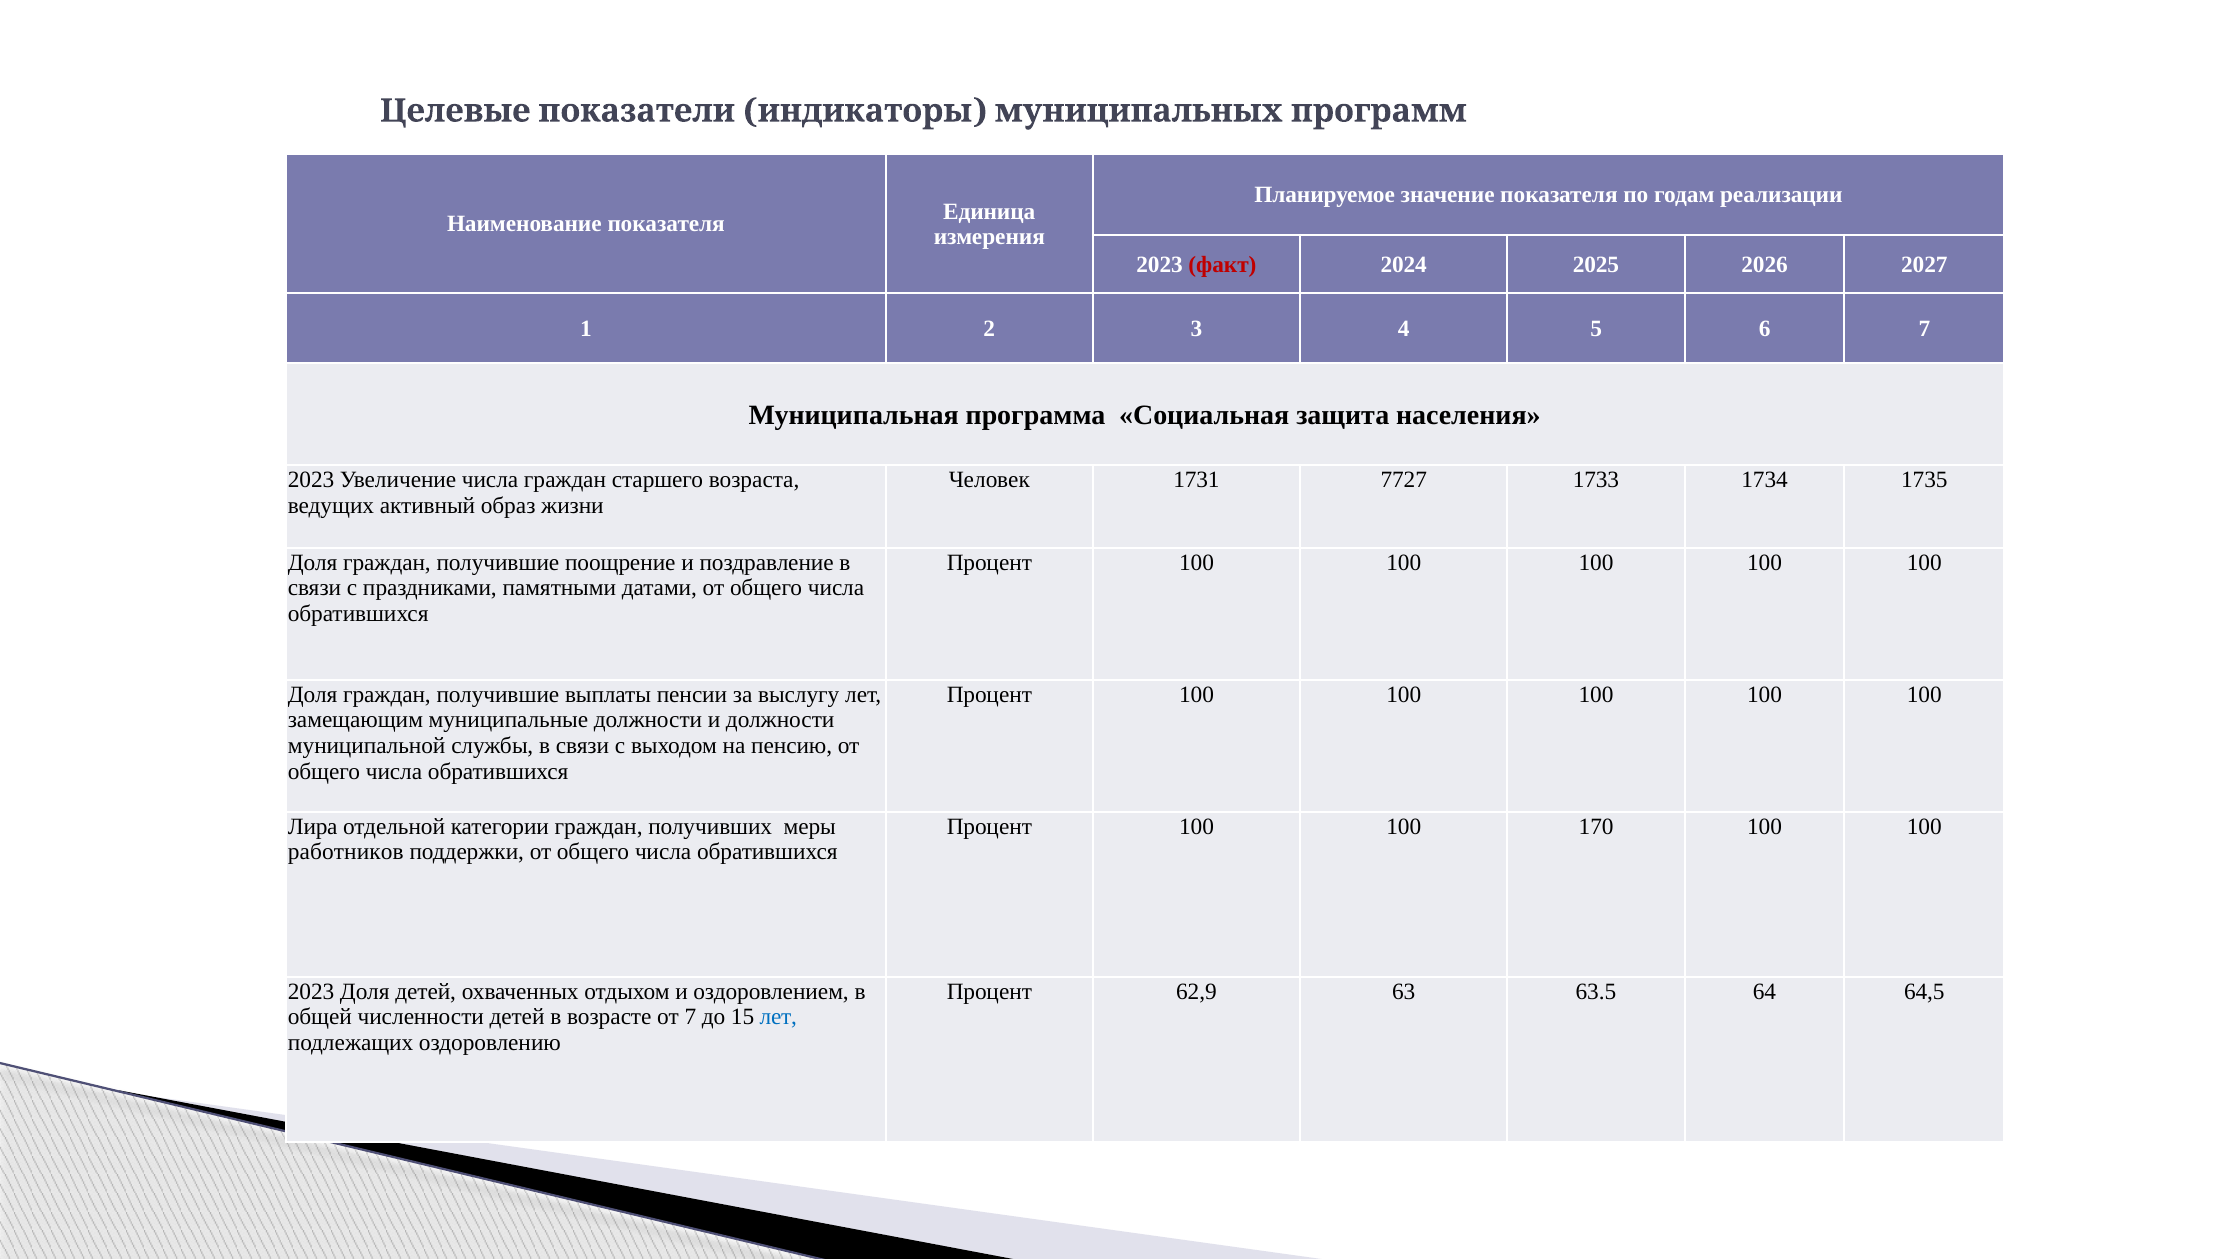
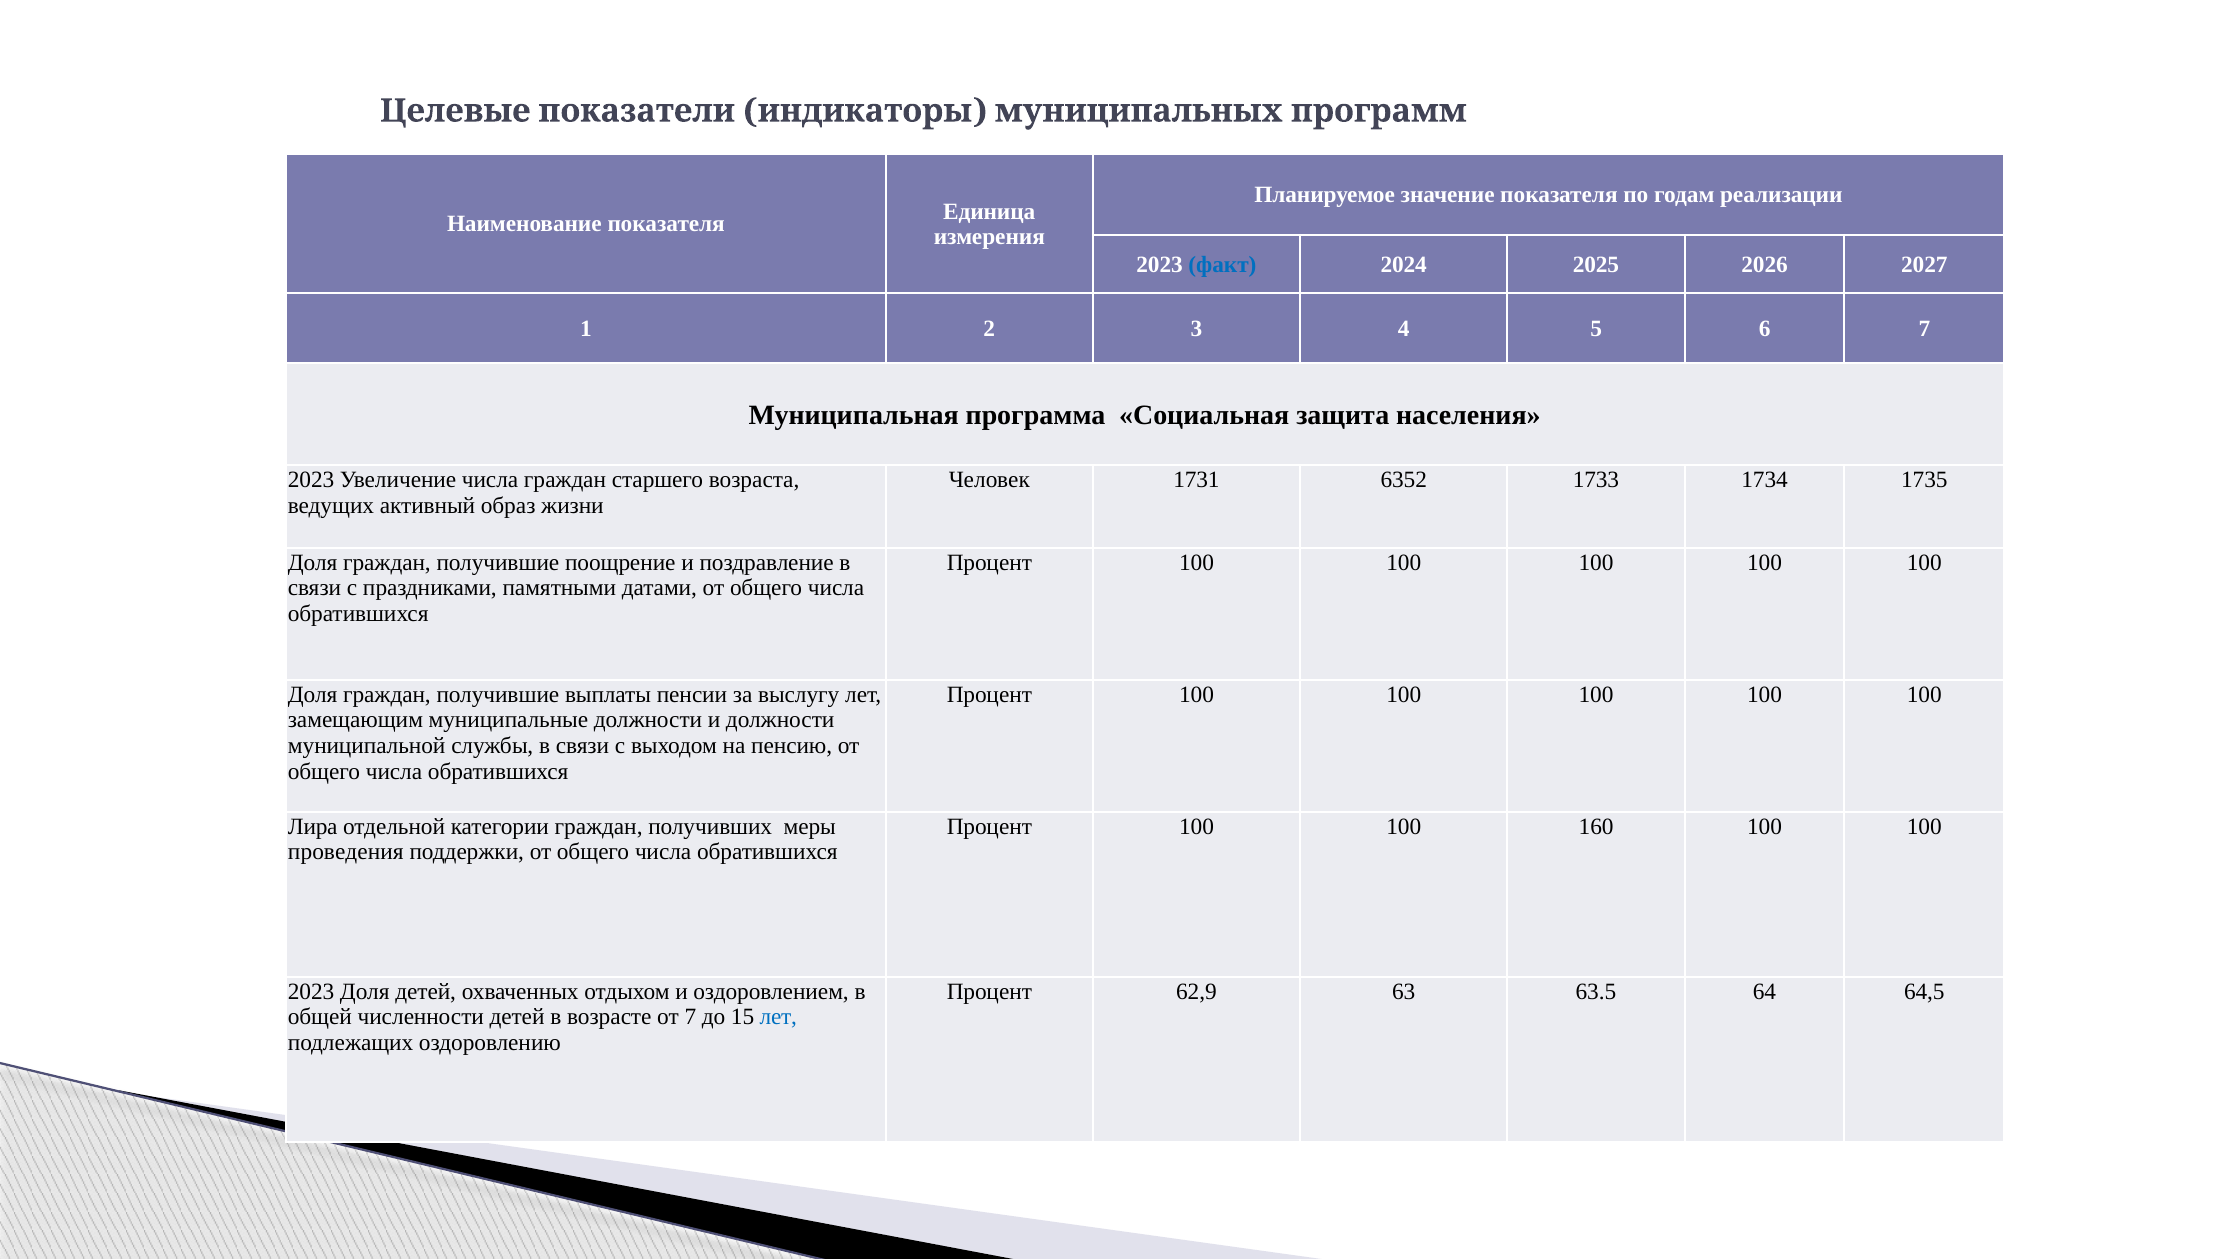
факт colour: red -> blue
7727: 7727 -> 6352
170: 170 -> 160
работников: работников -> проведения
